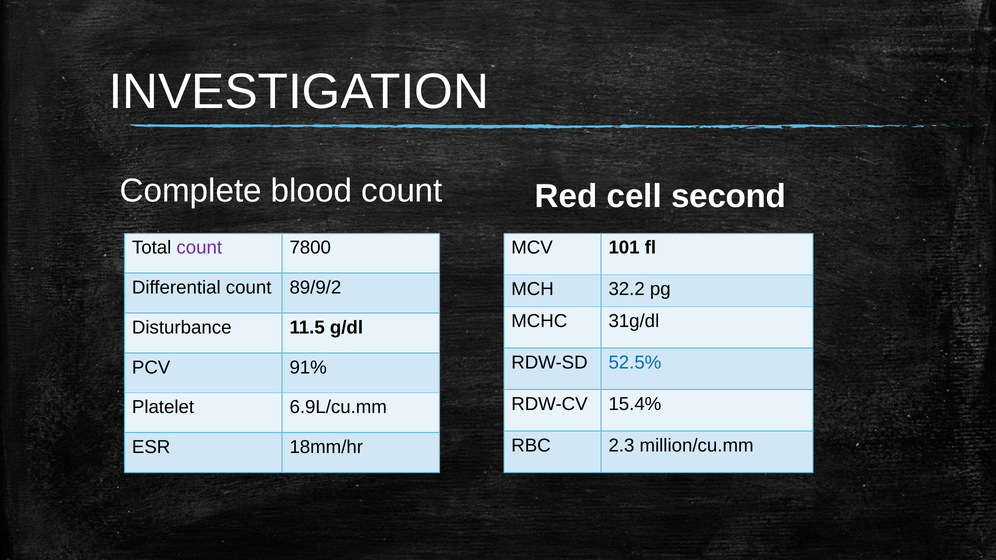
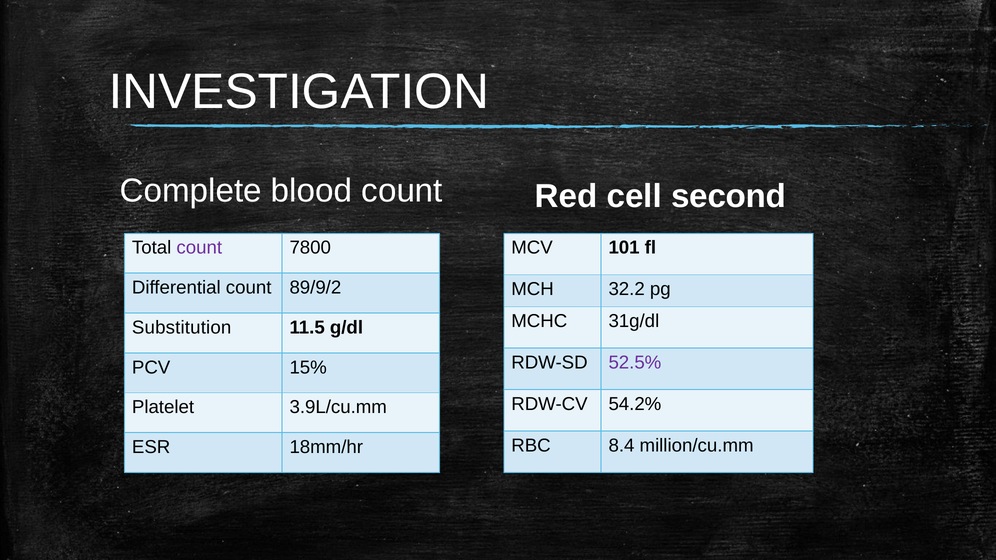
Disturbance: Disturbance -> Substitution
52.5% colour: blue -> purple
91%: 91% -> 15%
15.4%: 15.4% -> 54.2%
6.9L/cu.mm: 6.9L/cu.mm -> 3.9L/cu.mm
2.3: 2.3 -> 8.4
